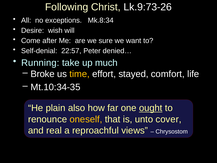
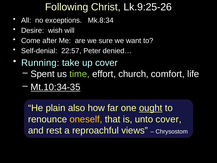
Lk.9:73-26: Lk.9:73-26 -> Lk.9:25-26
up much: much -> cover
Broke: Broke -> Spent
time colour: yellow -> light green
stayed: stayed -> church
Mt.10:34-35 underline: none -> present
real: real -> rest
